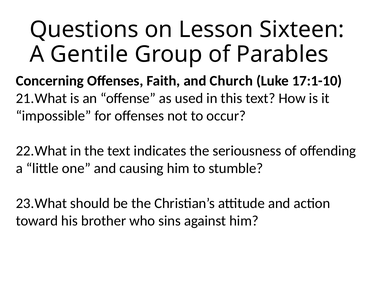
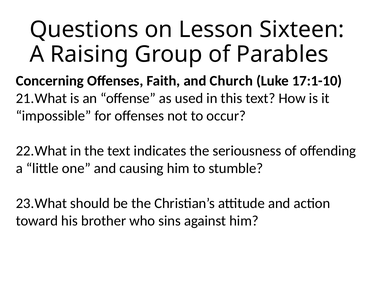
Gentile: Gentile -> Raising
